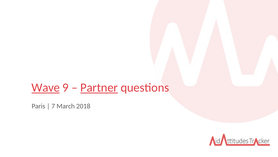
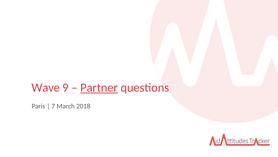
Wave underline: present -> none
